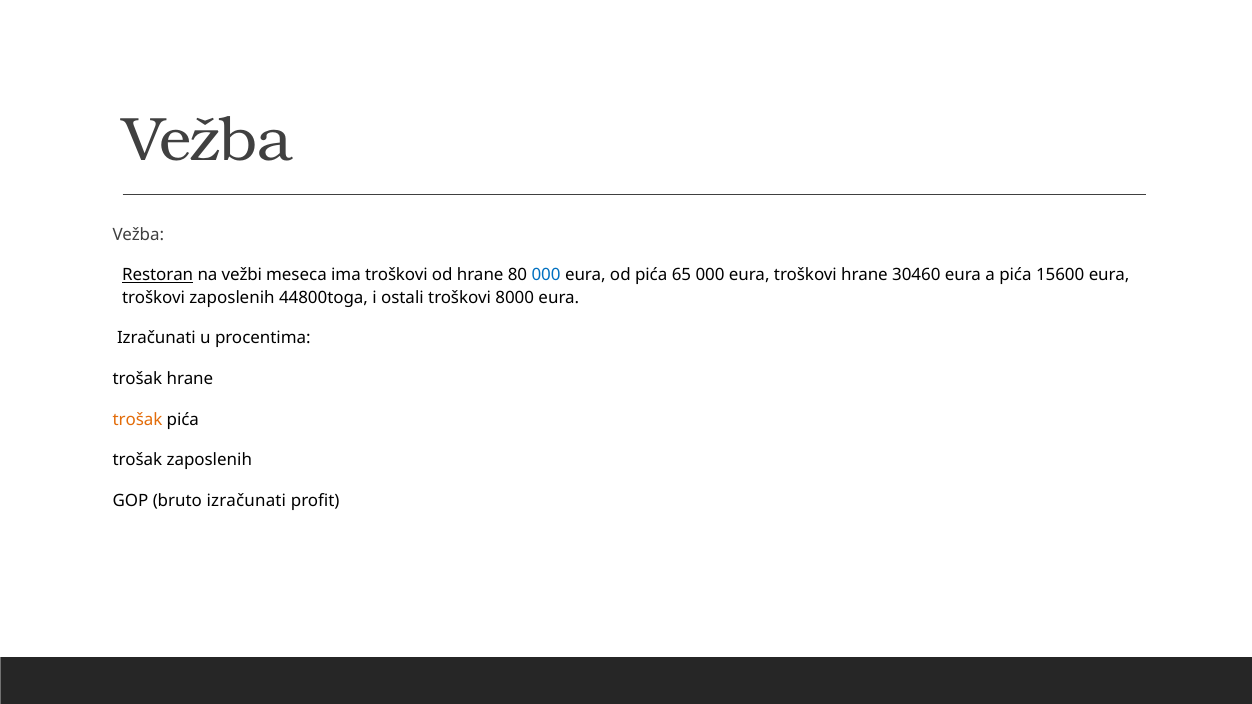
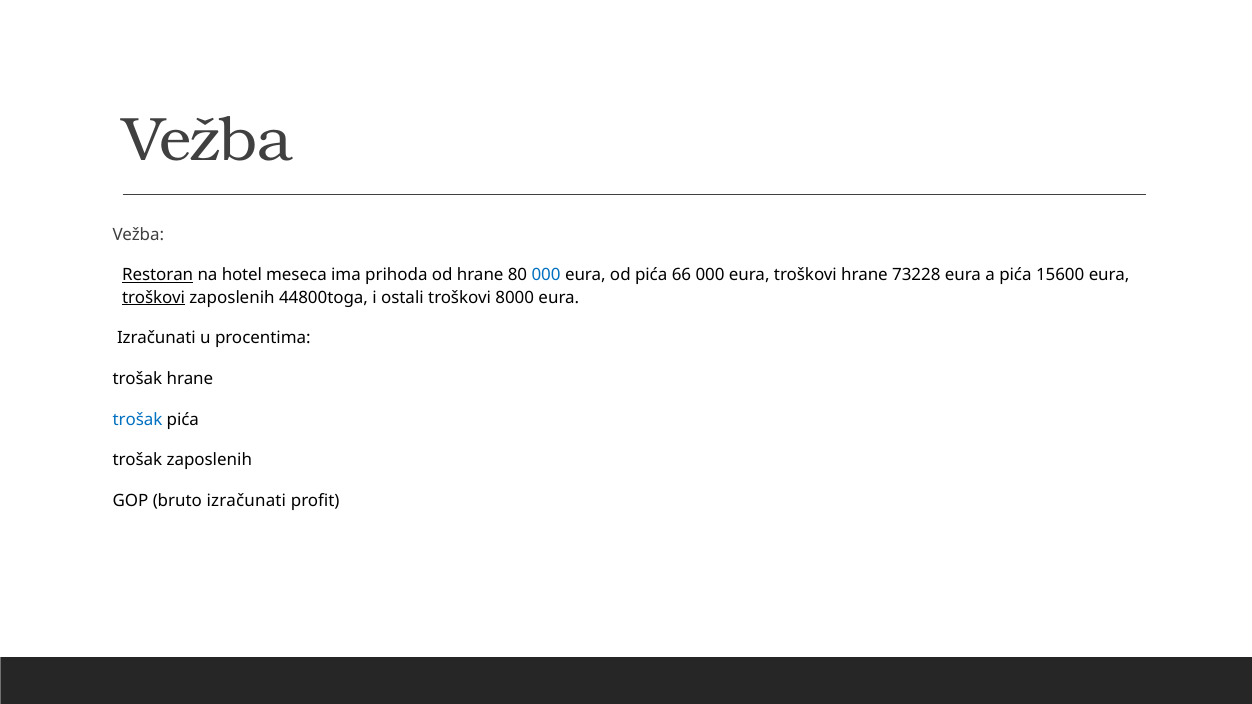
vežbi: vežbi -> hotel
ima troškovi: troškovi -> prihoda
65: 65 -> 66
30460: 30460 -> 73228
troškovi at (154, 298) underline: none -> present
trošak at (138, 420) colour: orange -> blue
